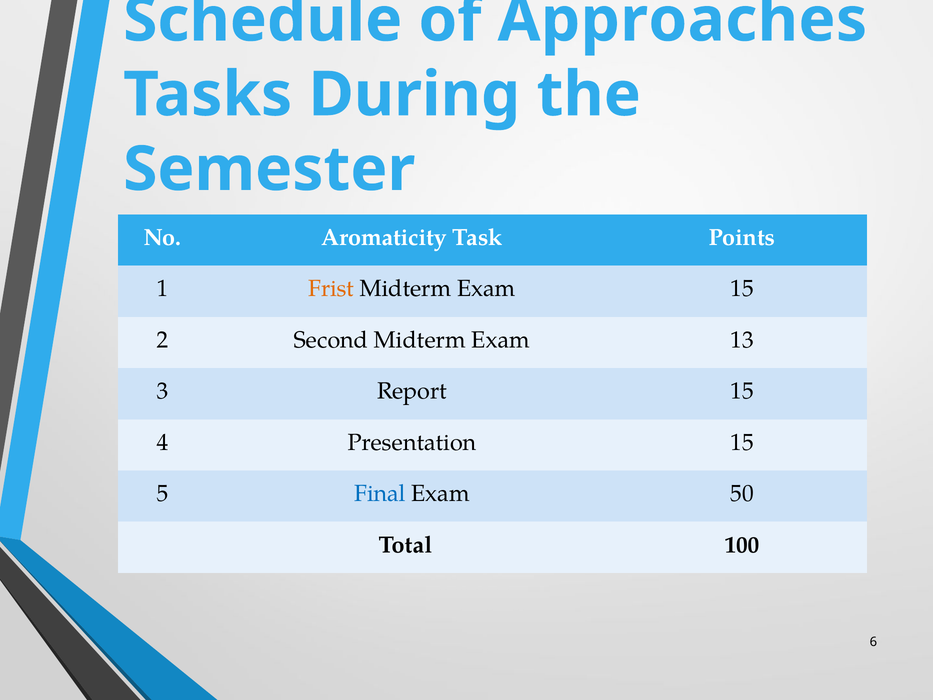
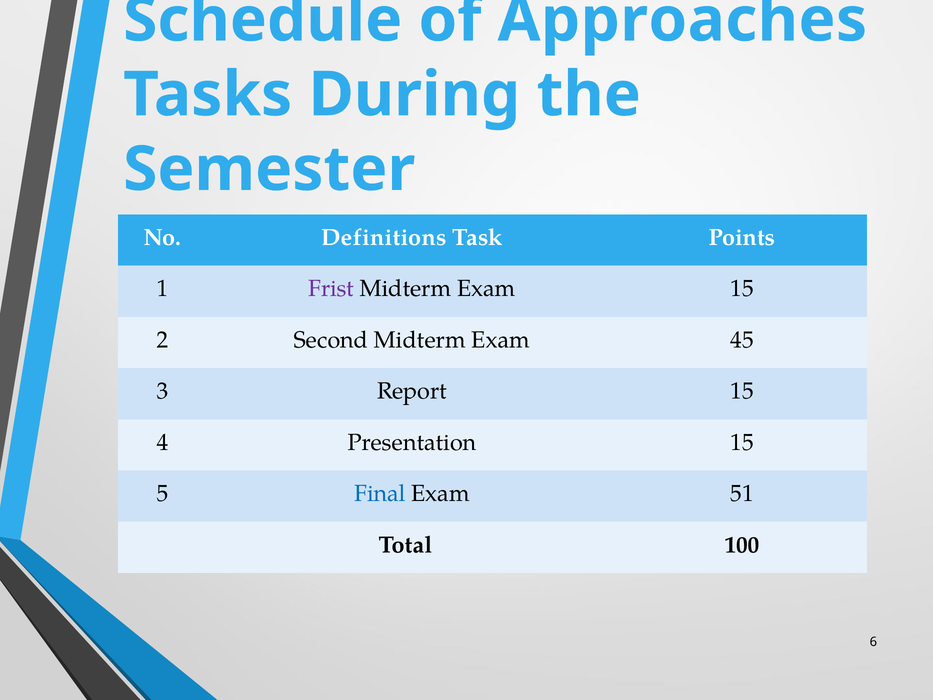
Aromaticity: Aromaticity -> Definitions
Frist colour: orange -> purple
13: 13 -> 45
50: 50 -> 51
